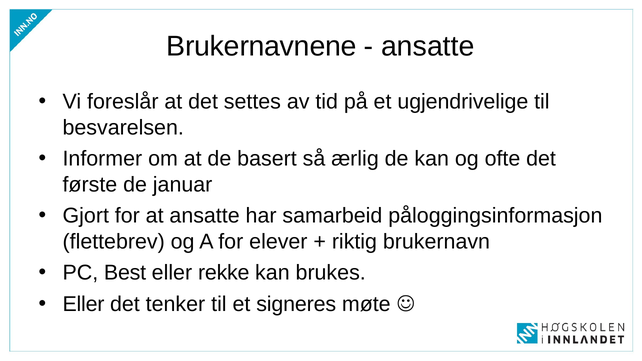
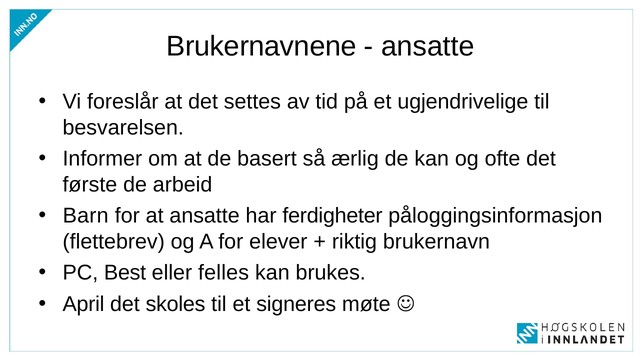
januar: januar -> arbeid
Gjort: Gjort -> Barn
samarbeid: samarbeid -> ferdigheter
rekke: rekke -> felles
Eller at (84, 304): Eller -> April
tenker: tenker -> skoles
